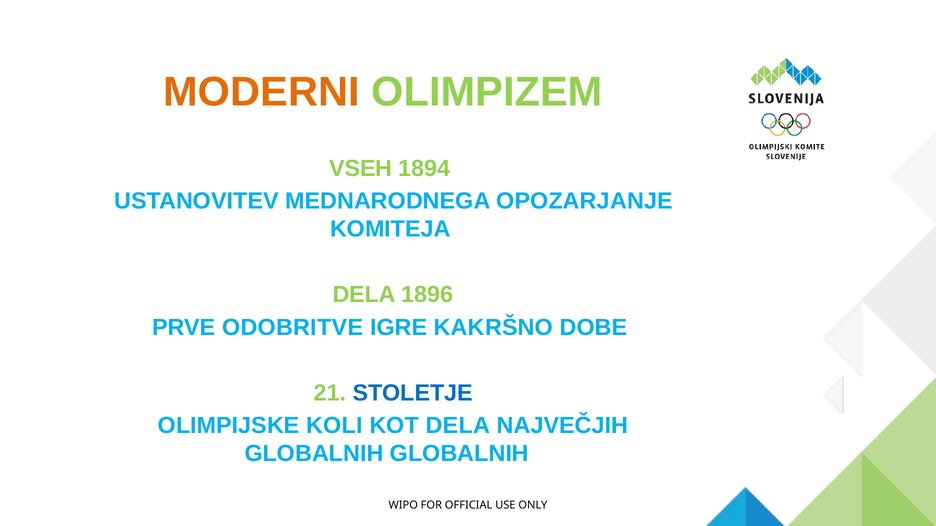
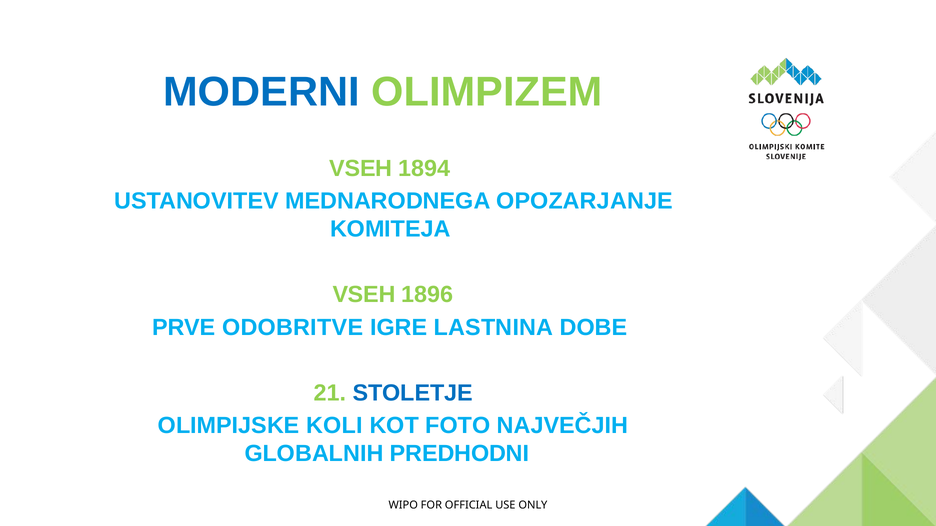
MODERNI colour: orange -> blue
DELA at (364, 295): DELA -> VSEH
KAKRŠNO: KAKRŠNO -> LASTNINA
KOT DELA: DELA -> FOTO
GLOBALNIH GLOBALNIH: GLOBALNIH -> PREDHODNI
